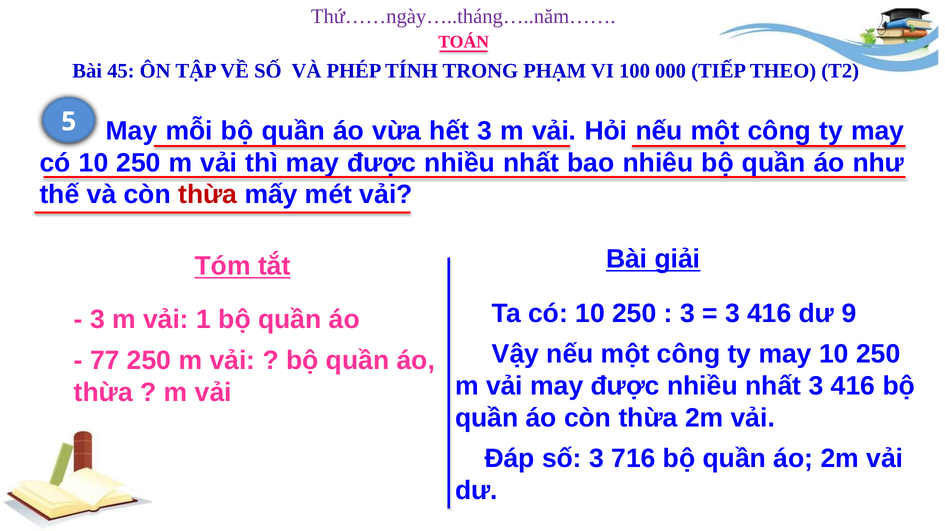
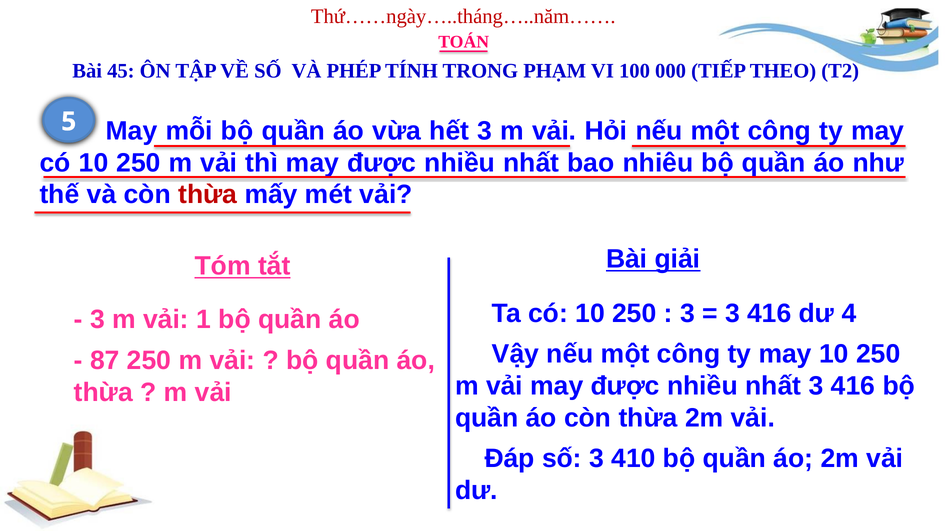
Thứ……ngày…..tháng…..năm…… colour: purple -> red
9: 9 -> 4
77: 77 -> 87
716: 716 -> 410
